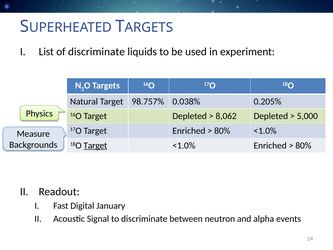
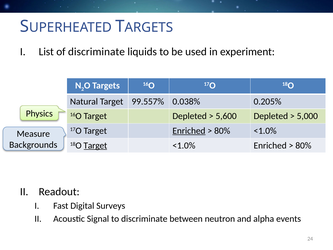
98.757%: 98.757% -> 99.557%
8,062: 8,062 -> 5,600
Enriched at (189, 131) underline: none -> present
January: January -> Surveys
